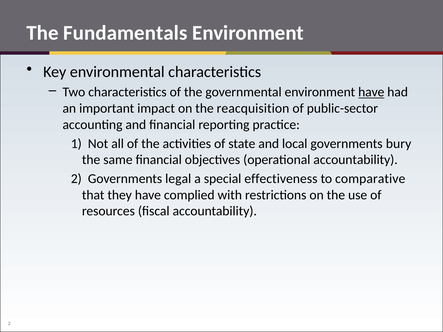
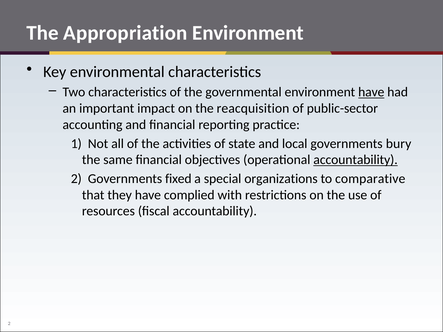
Fundamentals: Fundamentals -> Appropriation
accountability at (356, 160) underline: none -> present
legal: legal -> fixed
effectiveness: effectiveness -> organizations
